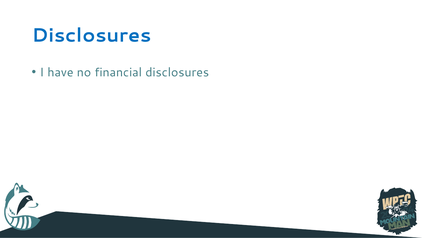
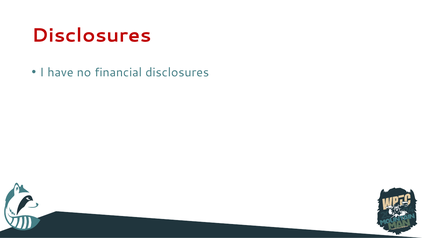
Disclosures at (91, 35) colour: blue -> red
